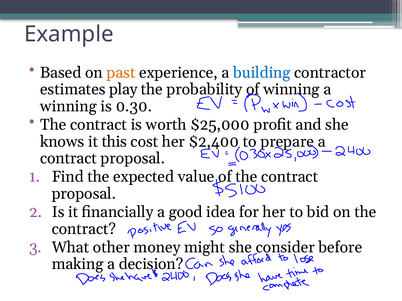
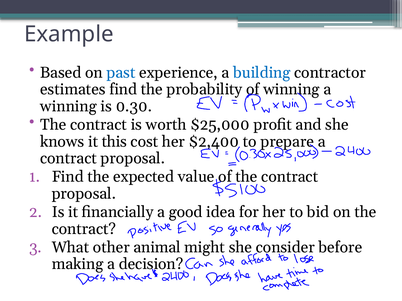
past colour: orange -> blue
estimates play: play -> find
money: money -> animal
